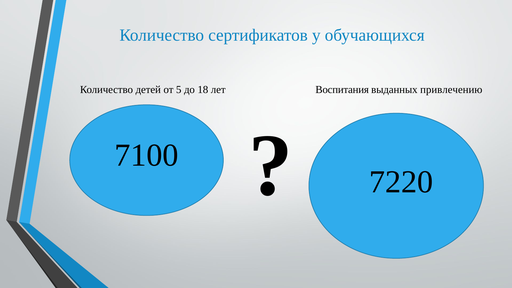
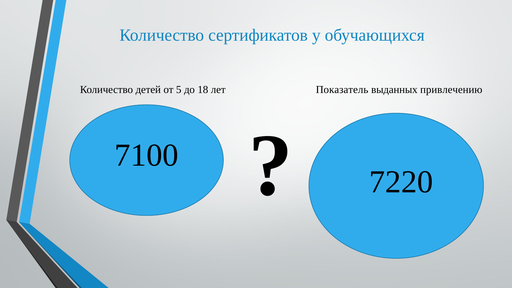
Воспитания: Воспитания -> Показатель
